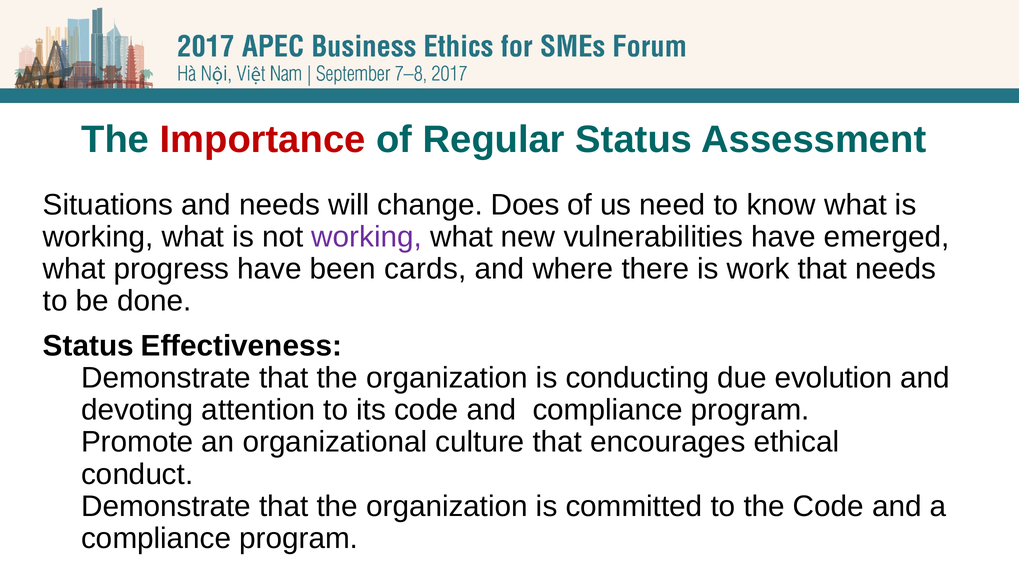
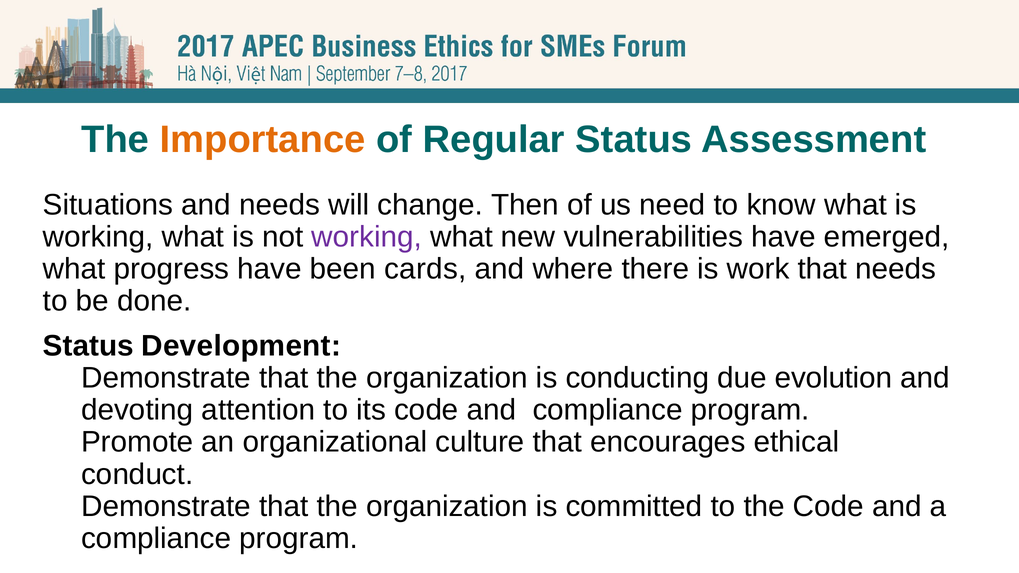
Importance colour: red -> orange
Does: Does -> Then
Effectiveness: Effectiveness -> Development
